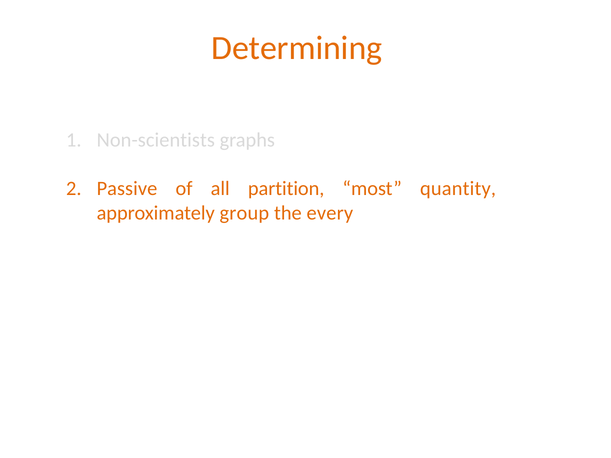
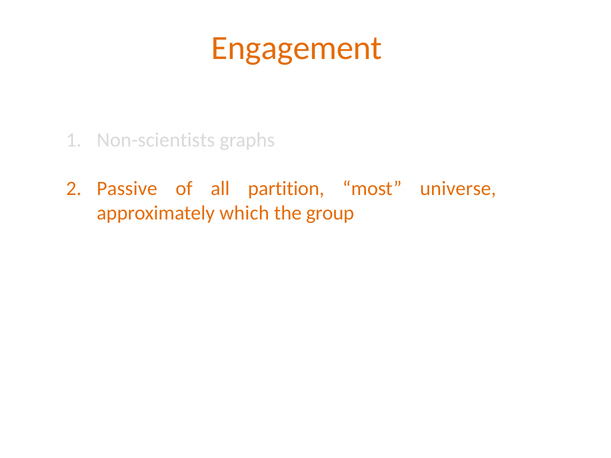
Determining: Determining -> Engagement
quantity: quantity -> universe
group: group -> which
every: every -> group
